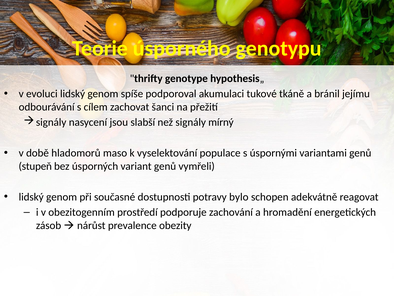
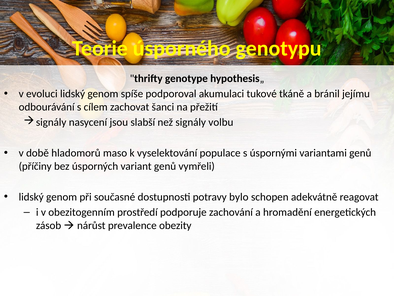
mírný: mírný -> volbu
stupeň: stupeň -> příčiny
